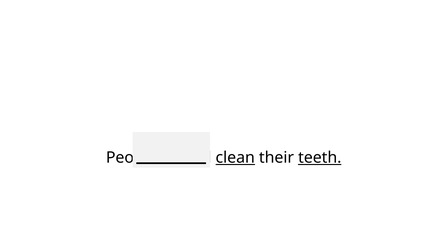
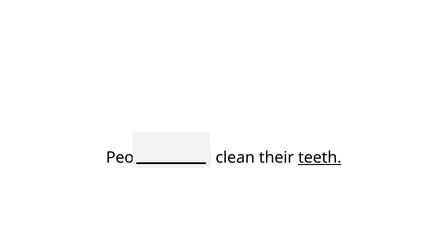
clean underline: present -> none
